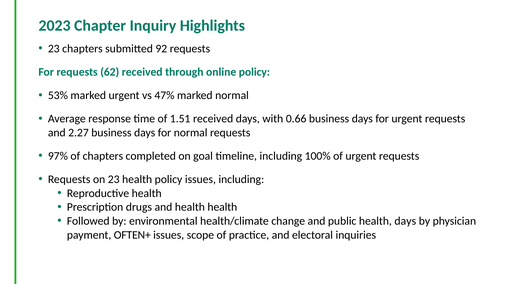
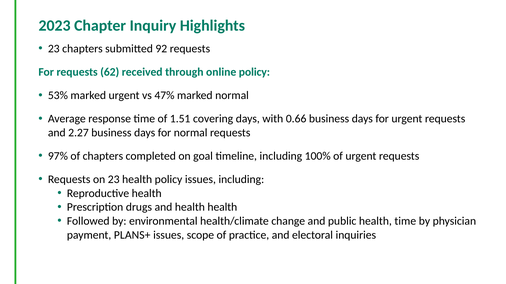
1.51 received: received -> covering
health days: days -> time
OFTEN+: OFTEN+ -> PLANS+
